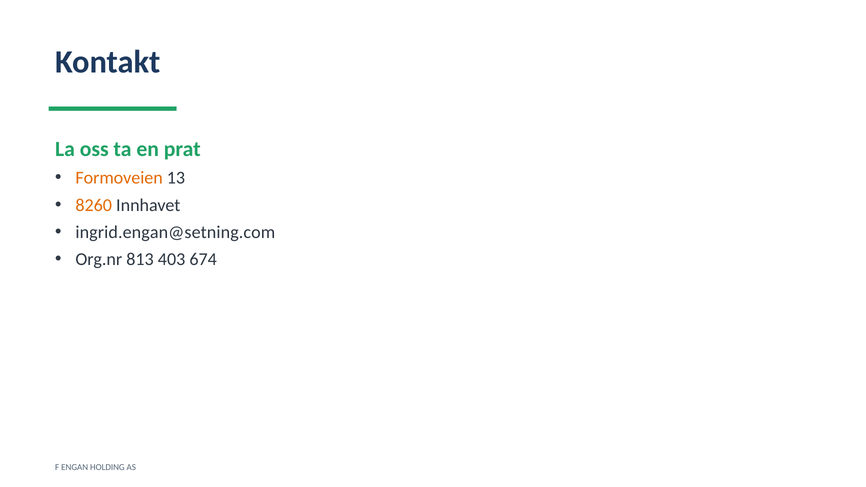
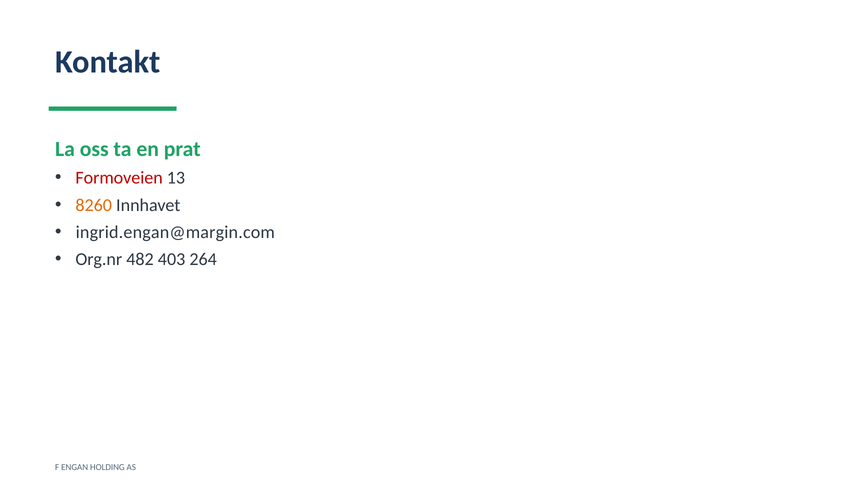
Formoveien colour: orange -> red
ingrid.engan@setning.com: ingrid.engan@setning.com -> ingrid.engan@margin.com
813: 813 -> 482
674: 674 -> 264
